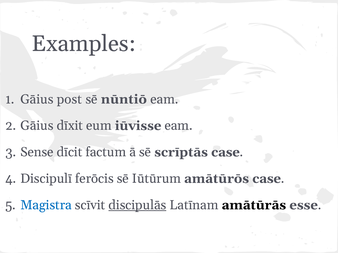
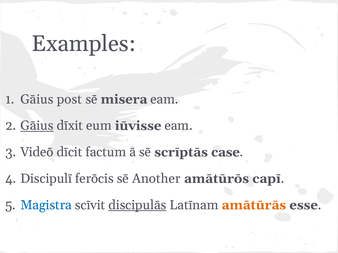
nūntiō: nūntiō -> misera
Gāius at (37, 126) underline: none -> present
Sense: Sense -> Videō
Iūtūrum: Iūtūrum -> Another
amātūrōs case: case -> capī
amātūrās colour: black -> orange
